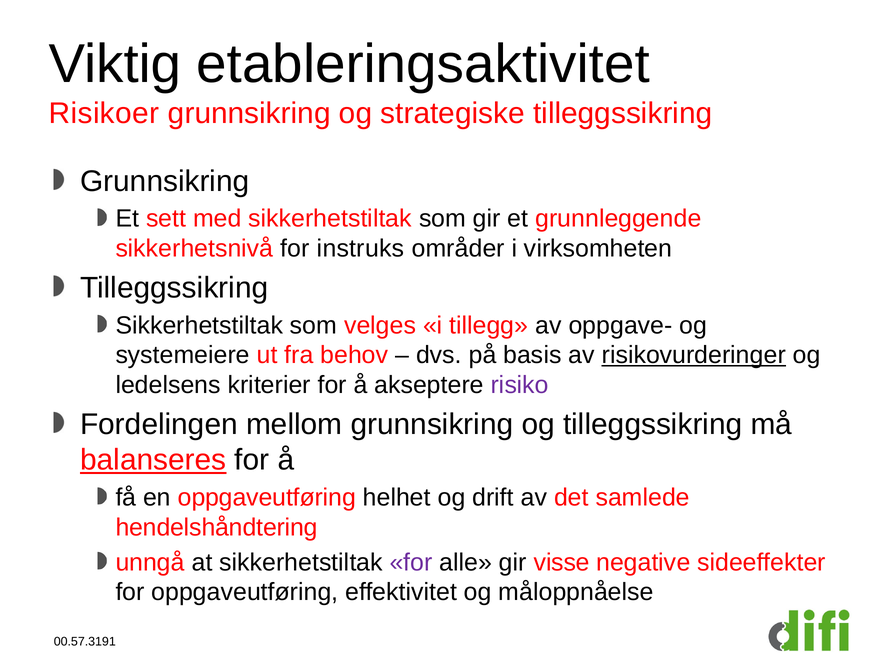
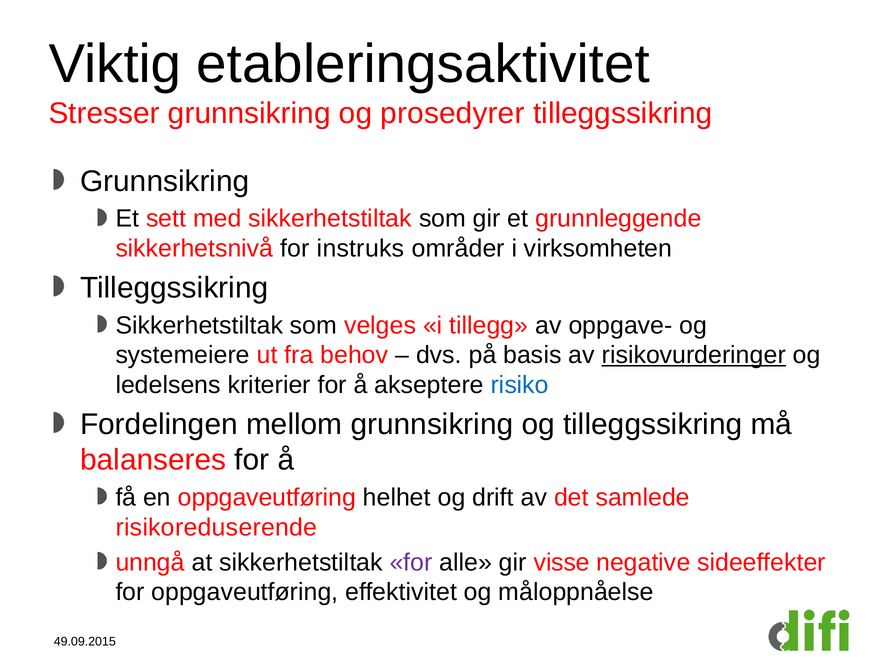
Risikoer: Risikoer -> Stresser
strategiske: strategiske -> prosedyrer
risiko colour: purple -> blue
balanseres underline: present -> none
hendelshåndtering: hendelshåndtering -> risikoreduserende
00.57.3191: 00.57.3191 -> 49.09.2015
